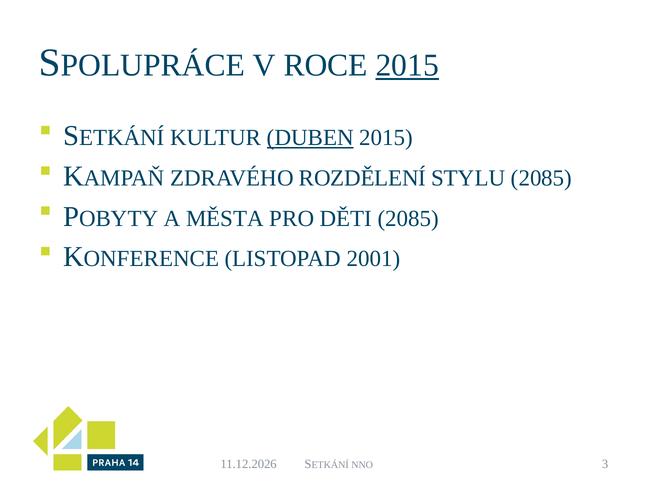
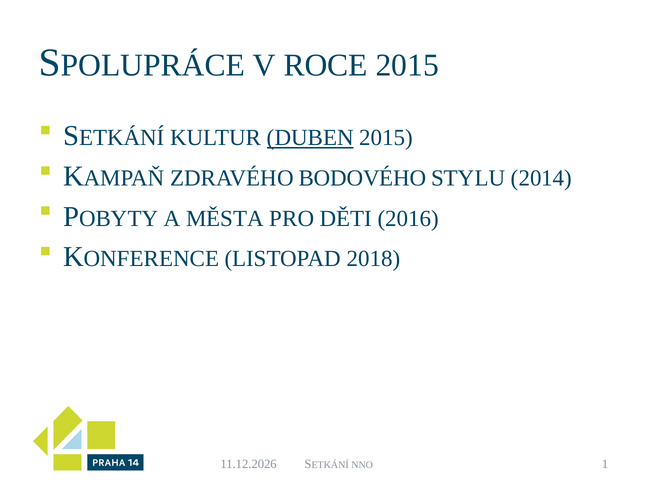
2015 at (407, 65) underline: present -> none
ROZDĚLENÍ: ROZDĚLENÍ -> BODOVÉHO
STYLU 2085: 2085 -> 2014
DĚTI 2085: 2085 -> 2016
2001: 2001 -> 2018
3: 3 -> 1
